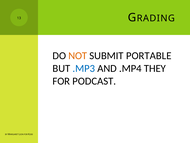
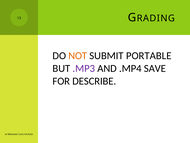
.MP3 colour: blue -> purple
THEY: THEY -> SAVE
PODCAST: PODCAST -> DESCRIBE
